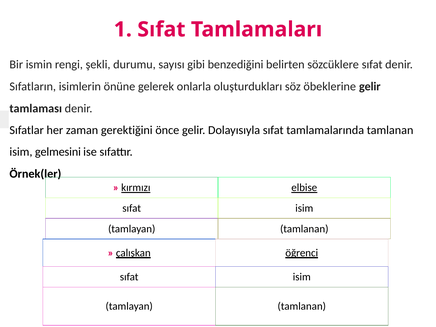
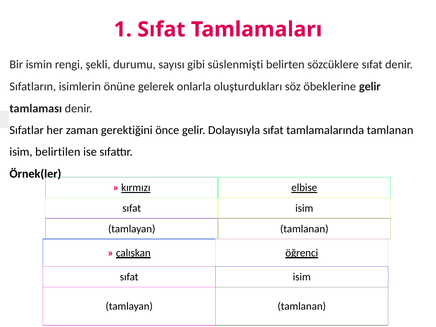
benzediğini: benzediğini -> süslenmişti
gelmesini: gelmesini -> belirtilen
